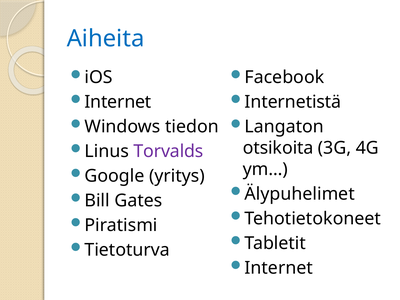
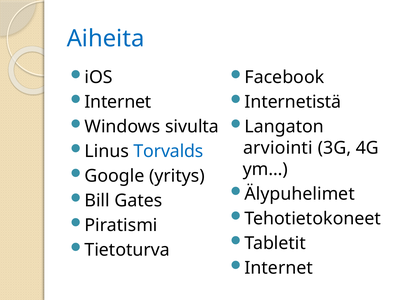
tiedon: tiedon -> sivulta
otsikoita: otsikoita -> arviointi
Torvalds colour: purple -> blue
